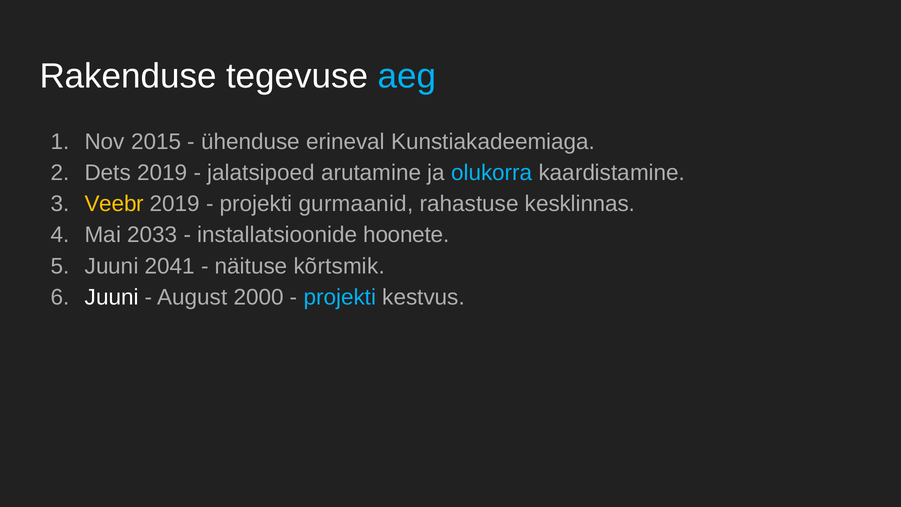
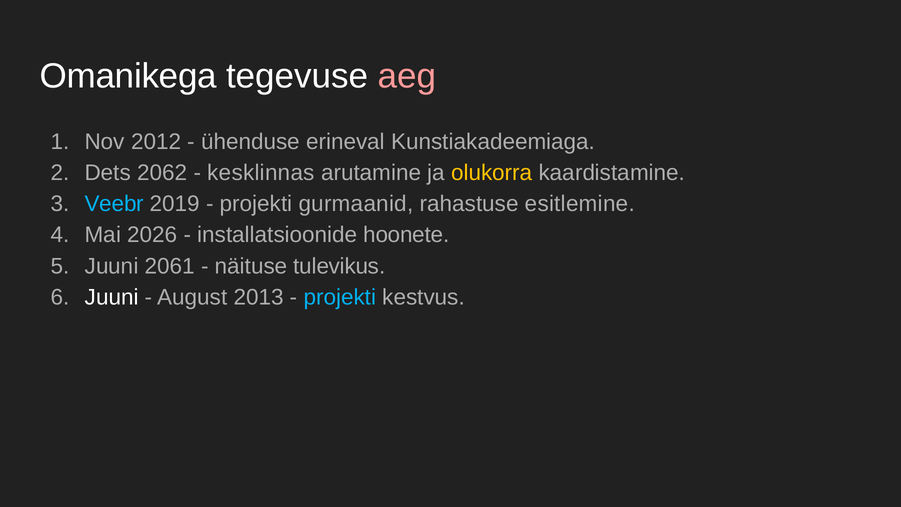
Rakenduse: Rakenduse -> Omanikega
aeg colour: light blue -> pink
2015: 2015 -> 2012
Dets 2019: 2019 -> 2062
jalatsipoed: jalatsipoed -> kesklinnas
olukorra colour: light blue -> yellow
Veebr colour: yellow -> light blue
kesklinnas: kesklinnas -> esitlemine
2033: 2033 -> 2026
2041: 2041 -> 2061
kõrtsmik: kõrtsmik -> tulevikus
2000: 2000 -> 2013
